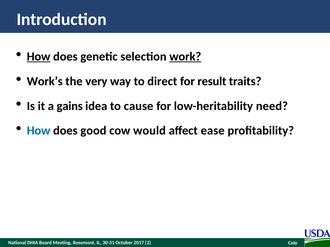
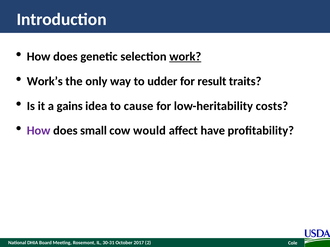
How at (39, 57) underline: present -> none
very: very -> only
direct: direct -> udder
need: need -> costs
How at (39, 131) colour: blue -> purple
good: good -> small
ease: ease -> have
